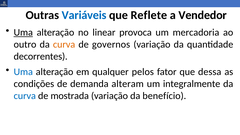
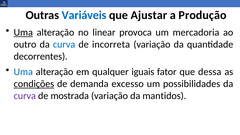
Reflete: Reflete -> Ajustar
Vendedor: Vendedor -> Produção
curva at (64, 44) colour: orange -> blue
governos: governos -> incorreta
pelos: pelos -> iguais
condições underline: none -> present
alteram: alteram -> excesso
integralmente: integralmente -> possibilidades
curva at (25, 96) colour: blue -> purple
benefício: benefício -> mantidos
